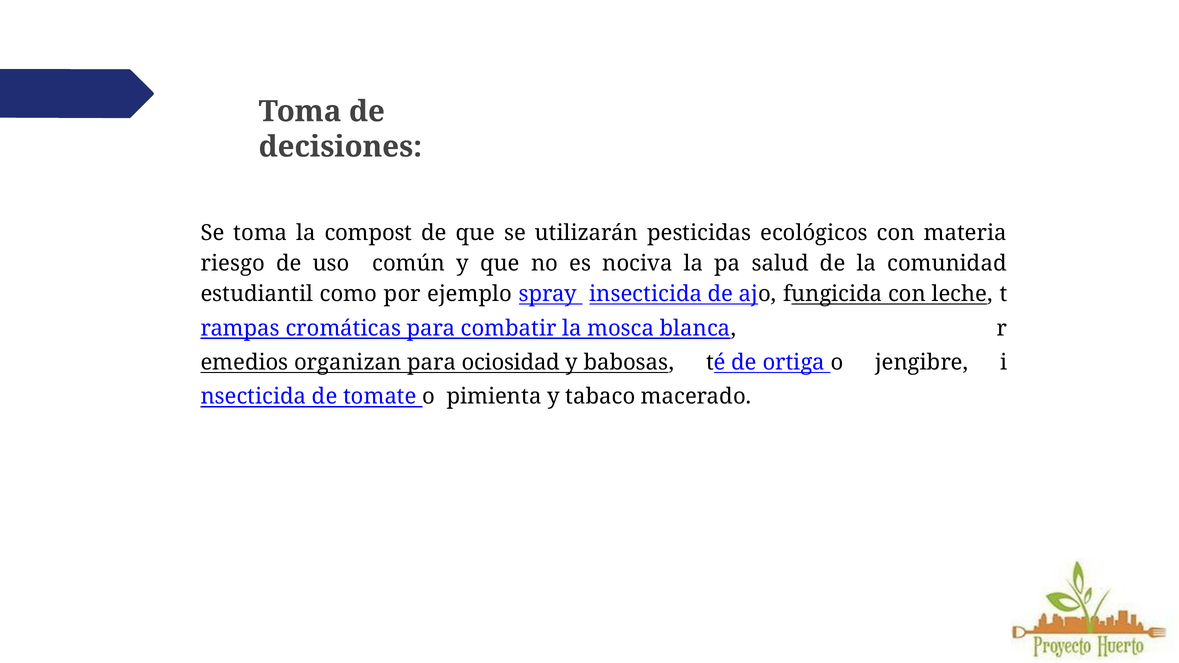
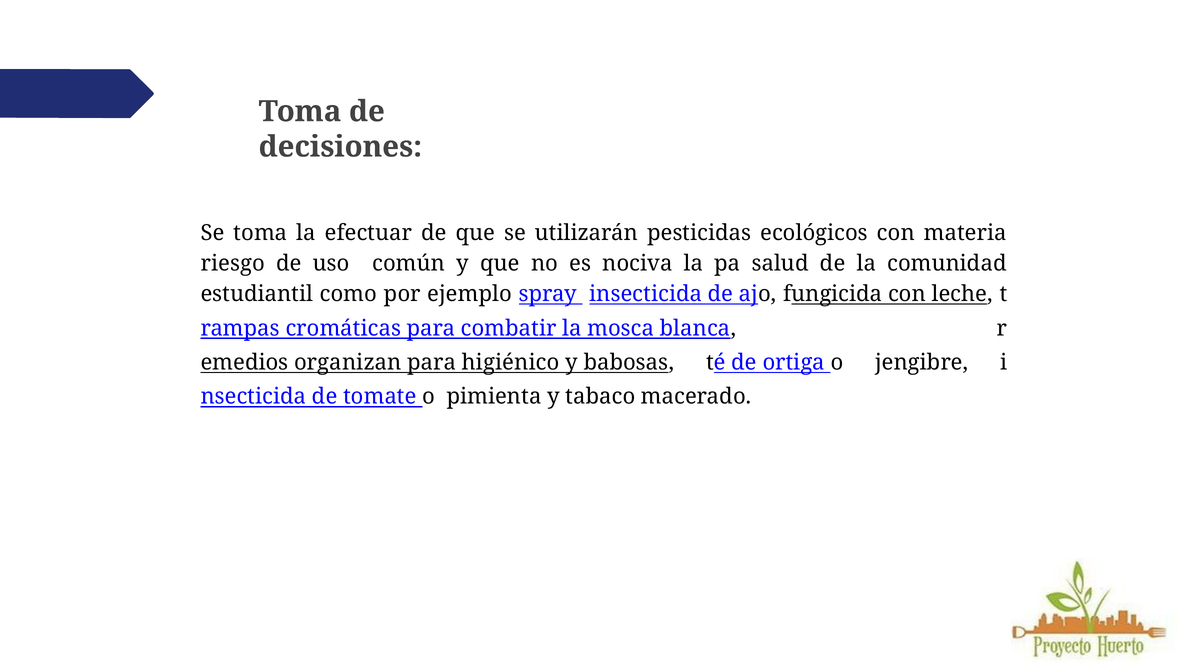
compost: compost -> efectuar
ociosidad: ociosidad -> higiénico
